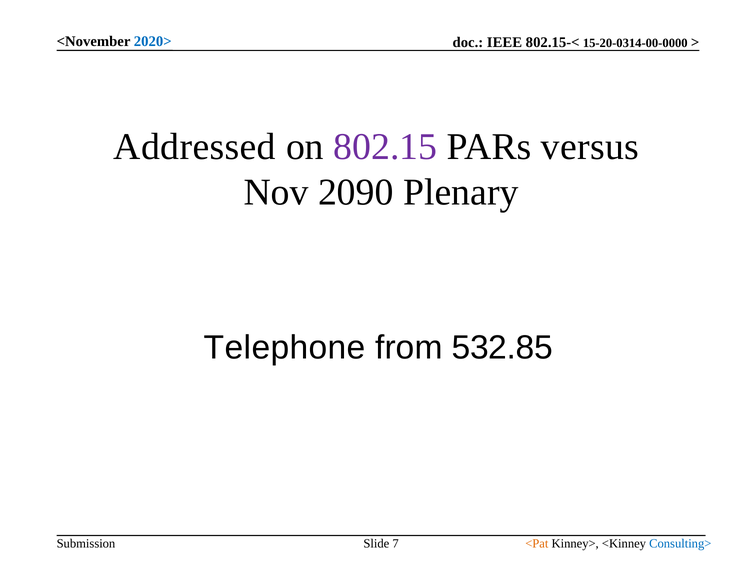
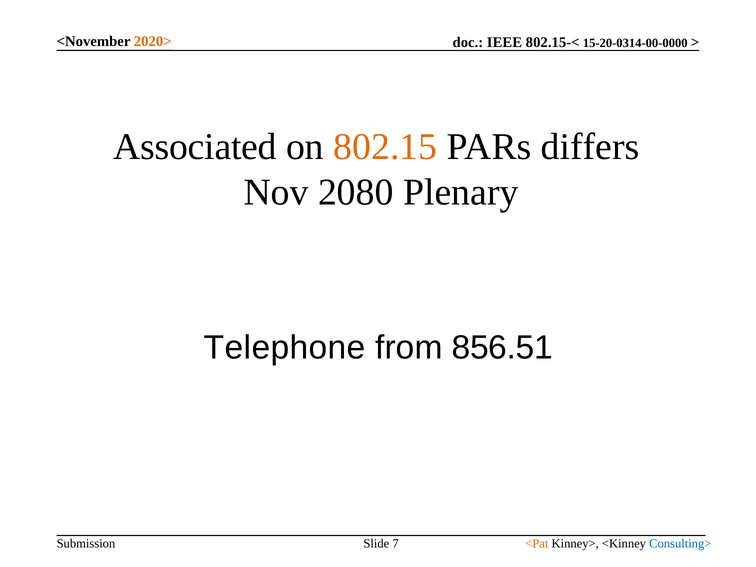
2020> colour: blue -> orange
Addressed: Addressed -> Associated
802.15 colour: purple -> orange
versus: versus -> differs
2090: 2090 -> 2080
532.85: 532.85 -> 856.51
